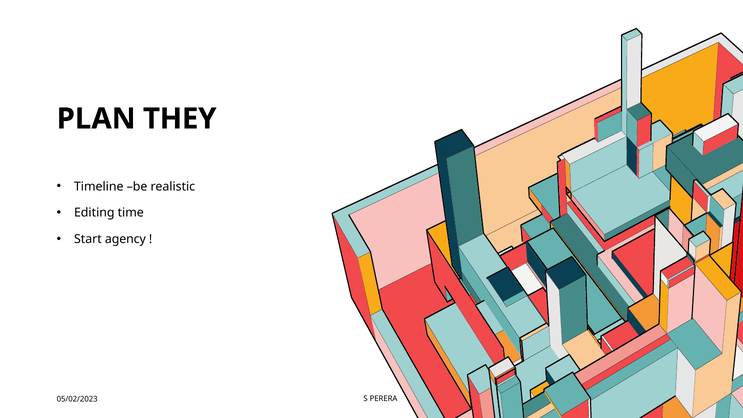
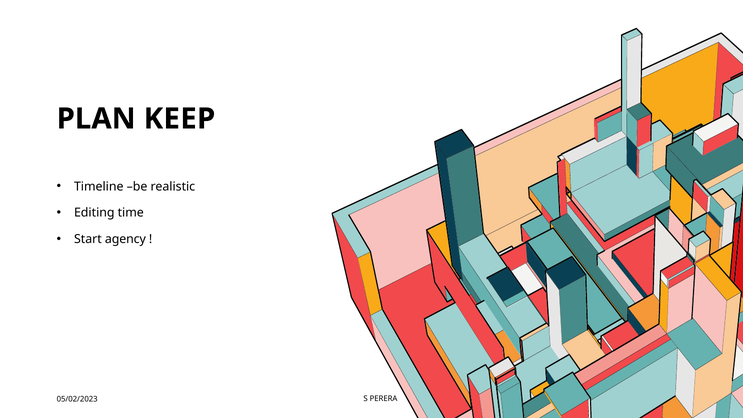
THEY: THEY -> KEEP
